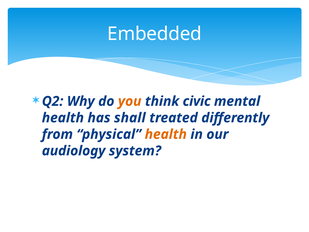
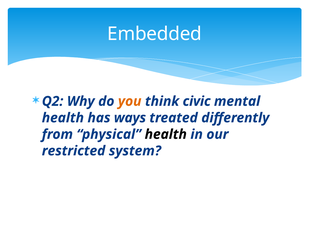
shall: shall -> ways
health at (166, 134) colour: orange -> black
audiology: audiology -> restricted
